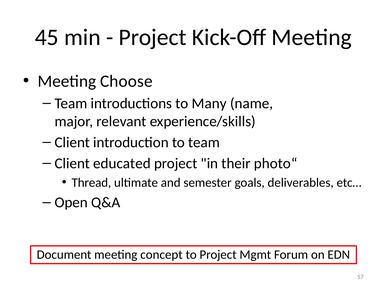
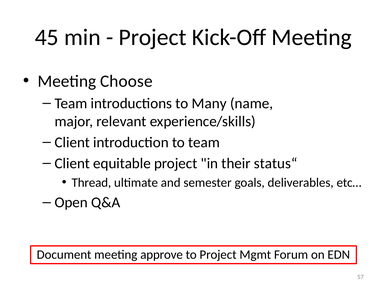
educated: educated -> equitable
photo“: photo“ -> status“
concept: concept -> approve
